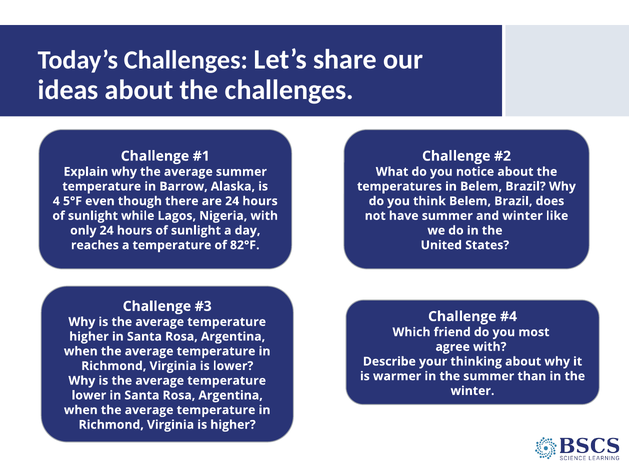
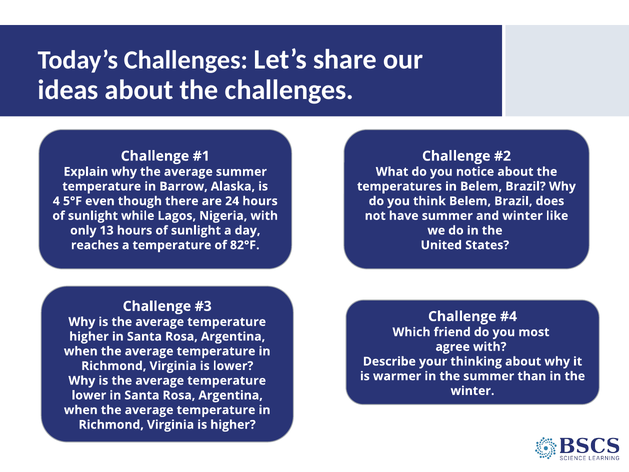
only 24: 24 -> 13
